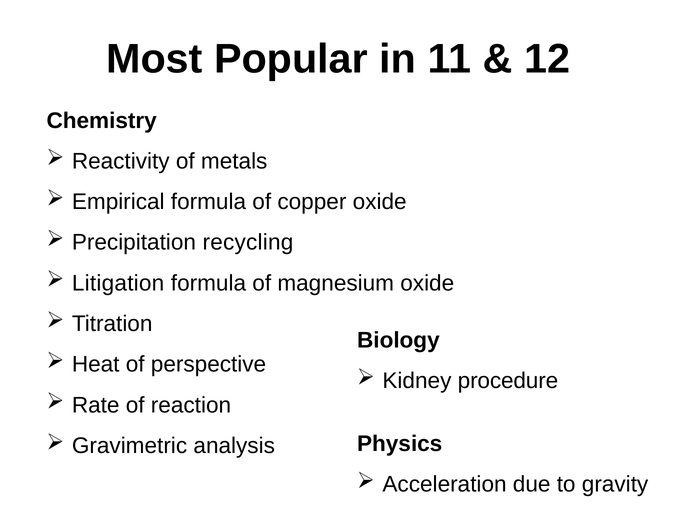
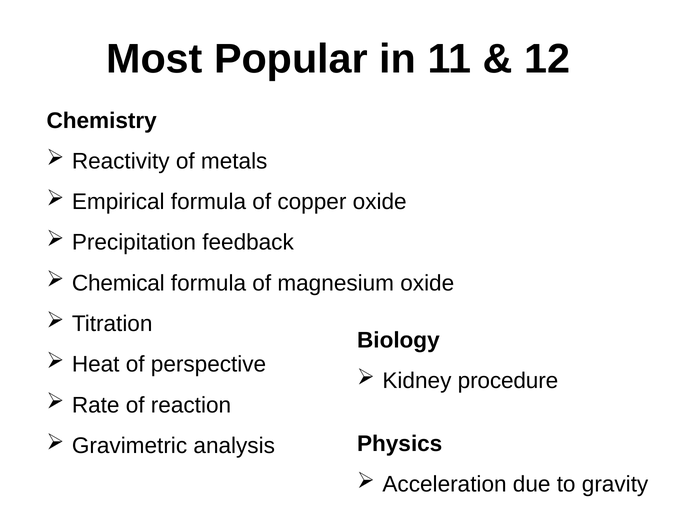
recycling: recycling -> feedback
Litigation: Litigation -> Chemical
